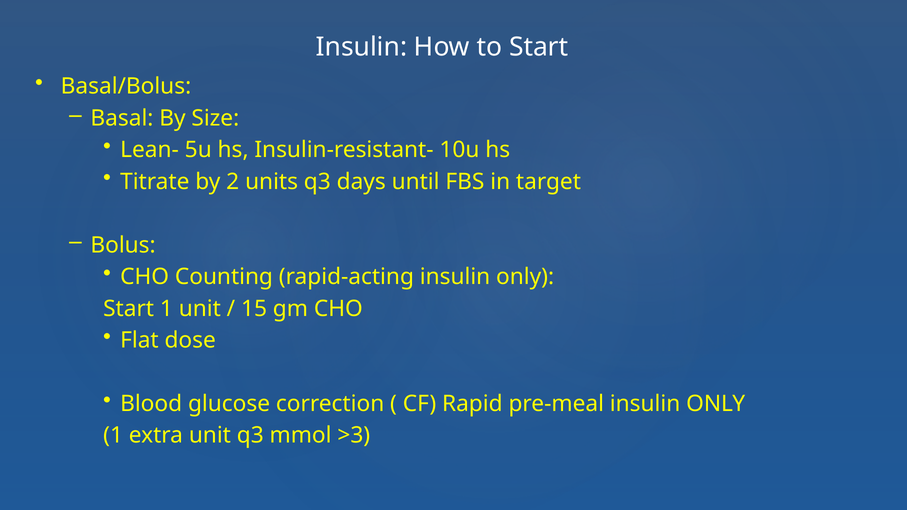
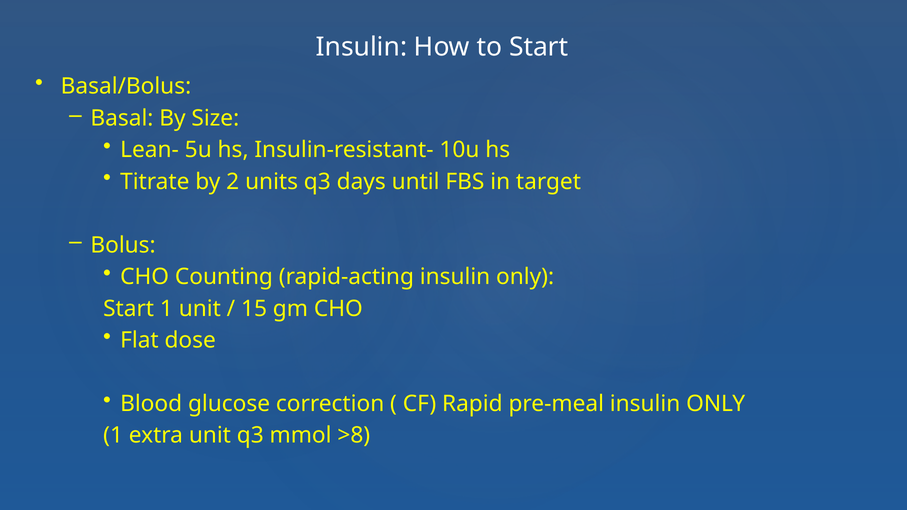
>3: >3 -> >8
